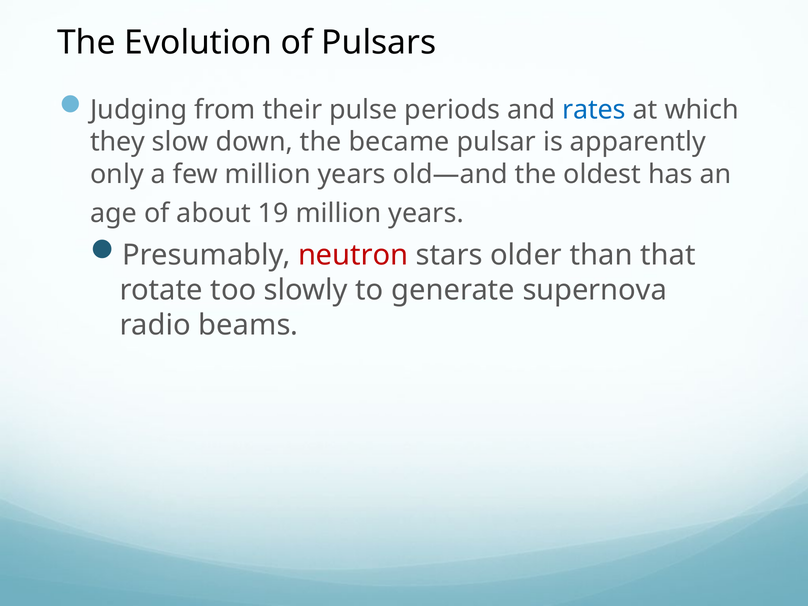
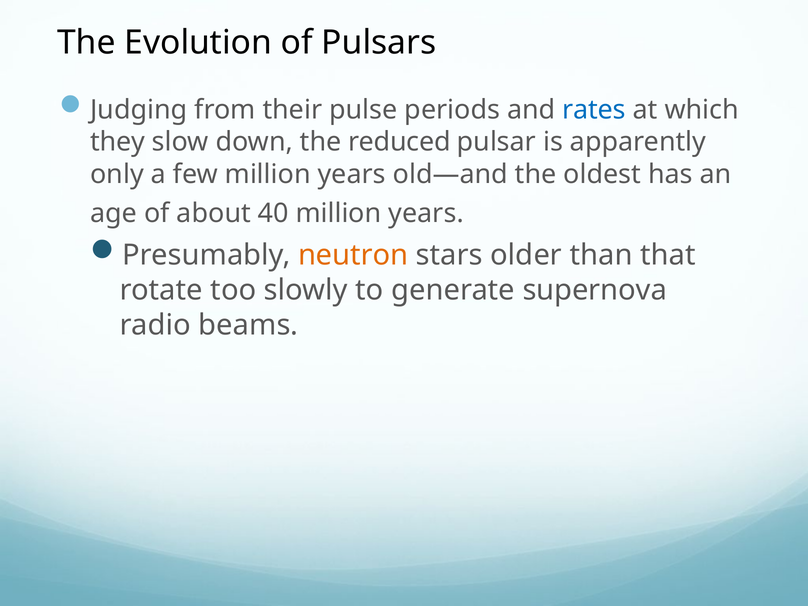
became: became -> reduced
19: 19 -> 40
neutron colour: red -> orange
